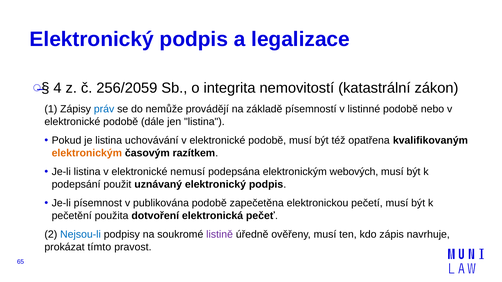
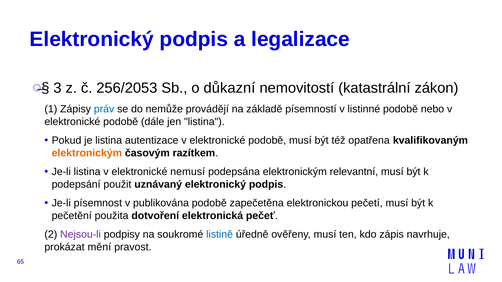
4: 4 -> 3
256/2059: 256/2059 -> 256/2053
integrita: integrita -> důkazní
uchovávání: uchovávání -> autentizace
webových: webových -> relevantní
Nejsou-li colour: blue -> purple
listině colour: purple -> blue
tímto: tímto -> mění
